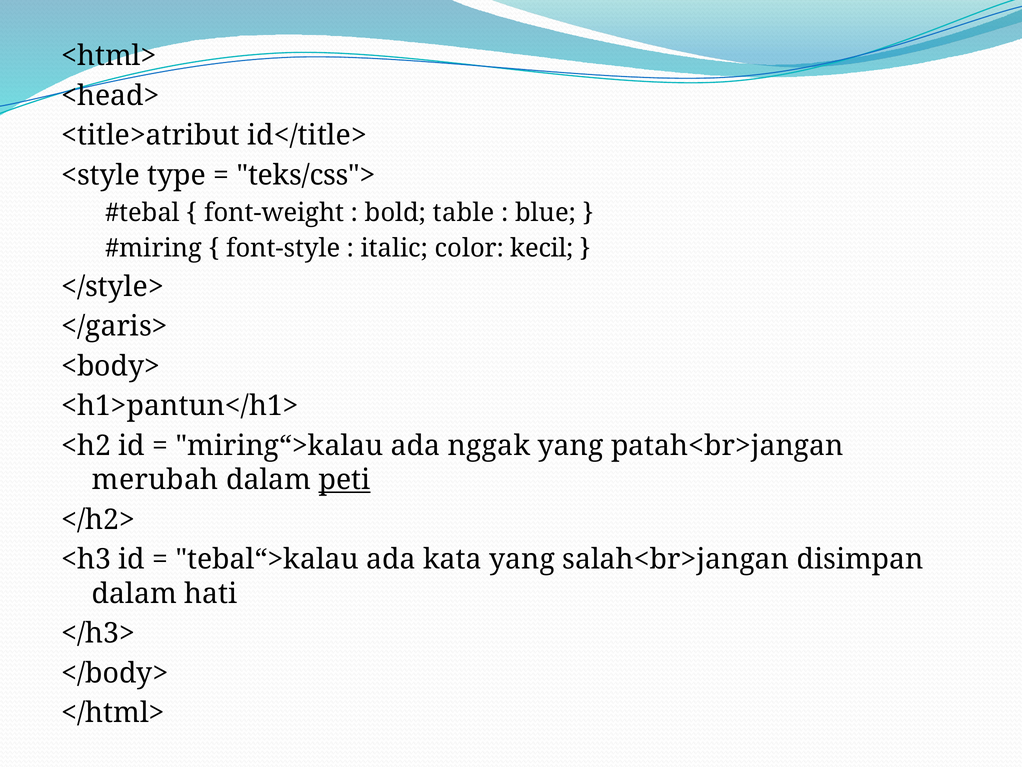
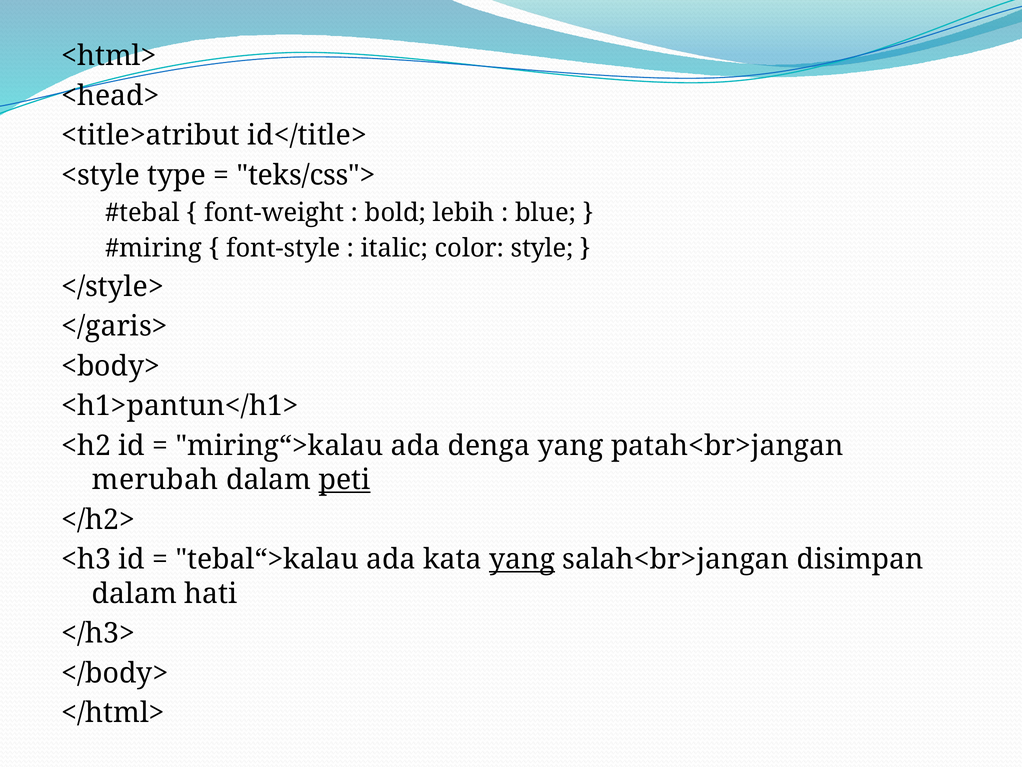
table: table -> lebih
kecil: kecil -> style
nggak: nggak -> denga
yang at (522, 559) underline: none -> present
